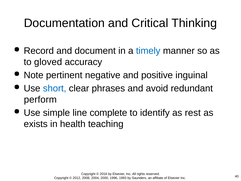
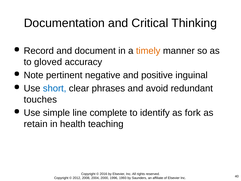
timely colour: blue -> orange
perform: perform -> touches
rest: rest -> fork
exists: exists -> retain
